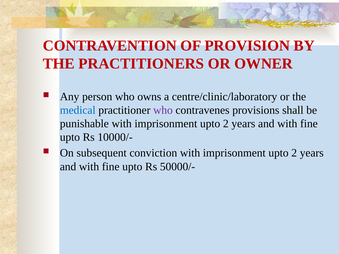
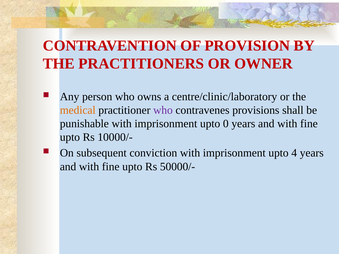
medical colour: blue -> orange
2 at (226, 124): 2 -> 0
2 at (294, 153): 2 -> 4
